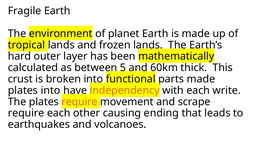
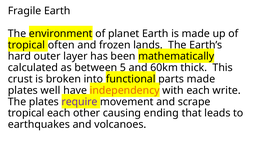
tropical lands: lands -> often
plates into: into -> well
require at (80, 102) colour: orange -> purple
require at (26, 113): require -> tropical
